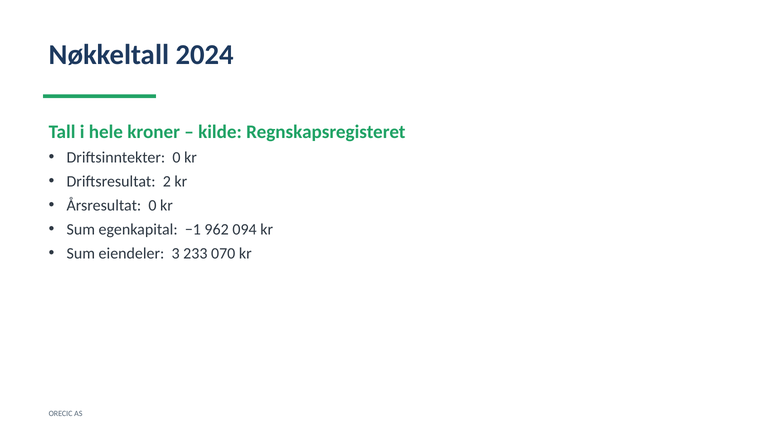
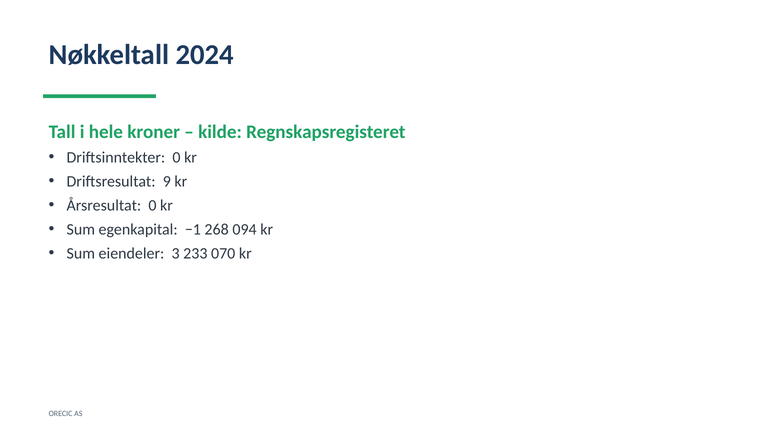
2: 2 -> 9
962: 962 -> 268
